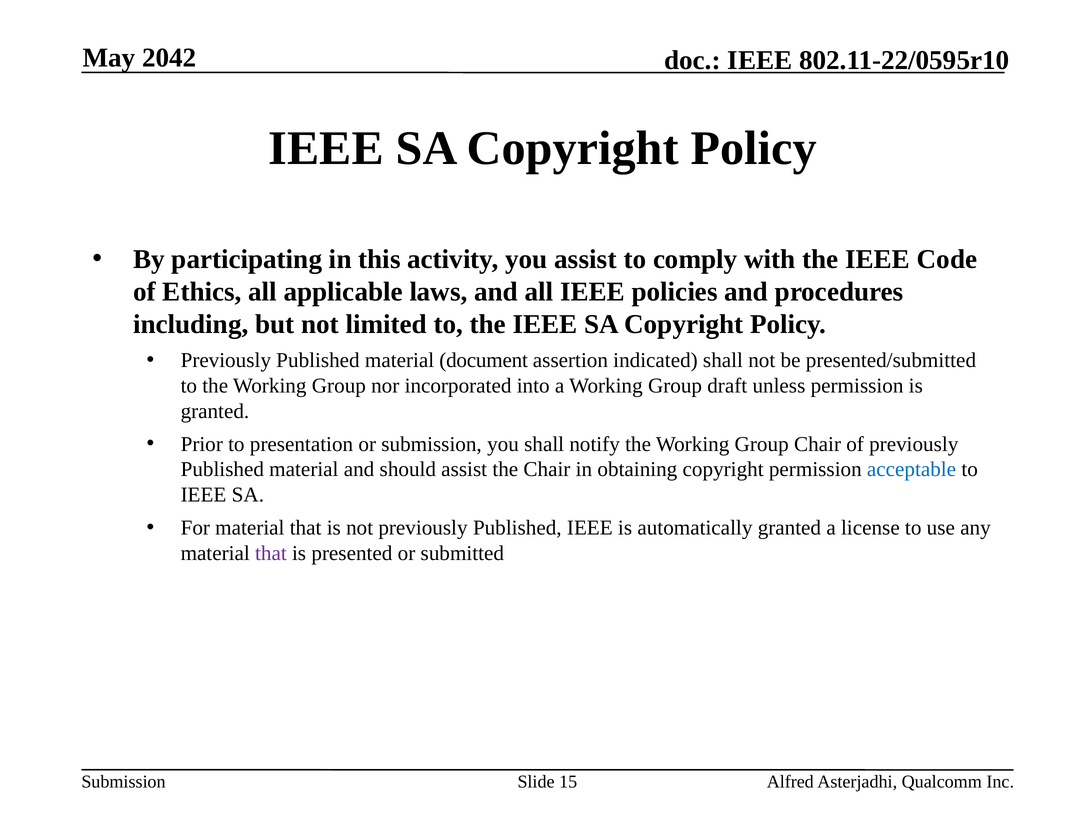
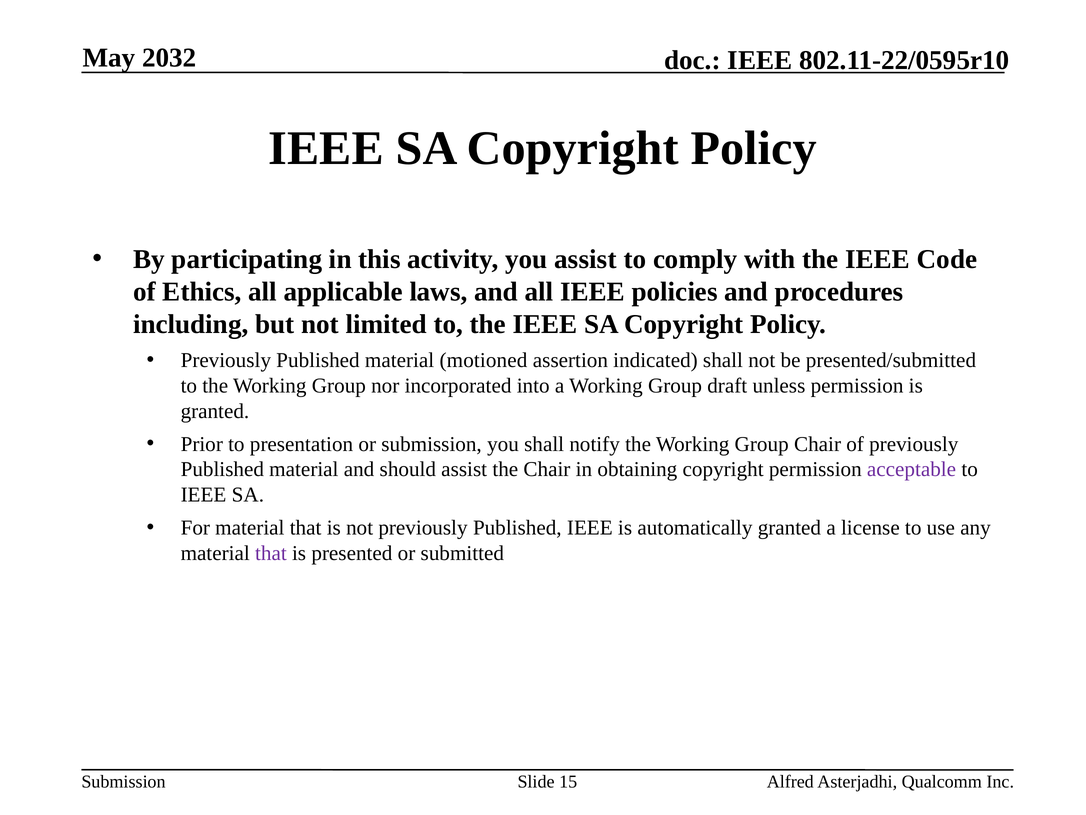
2042: 2042 -> 2032
document: document -> motioned
acceptable colour: blue -> purple
